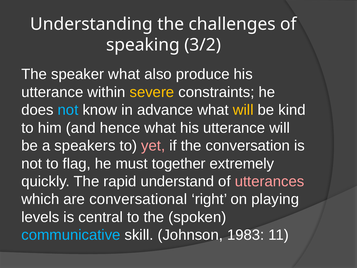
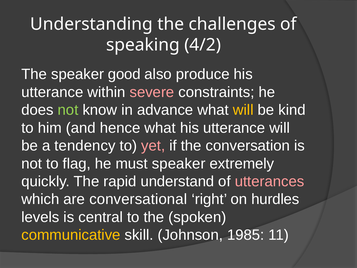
3/2: 3/2 -> 4/2
speaker what: what -> good
severe colour: yellow -> pink
not at (68, 110) colour: light blue -> light green
speakers: speakers -> tendency
must together: together -> speaker
playing: playing -> hurdles
communicative colour: light blue -> yellow
1983: 1983 -> 1985
